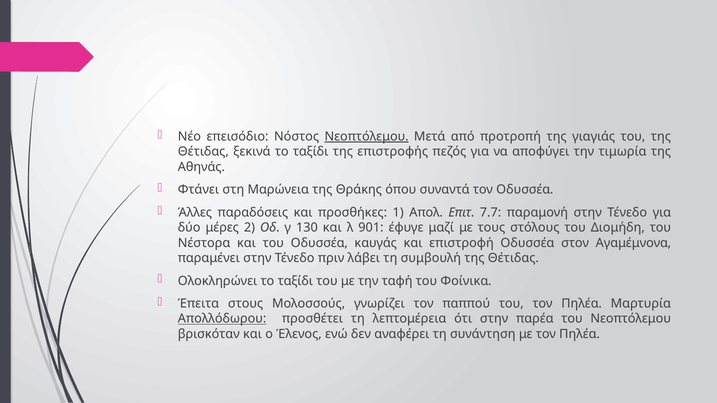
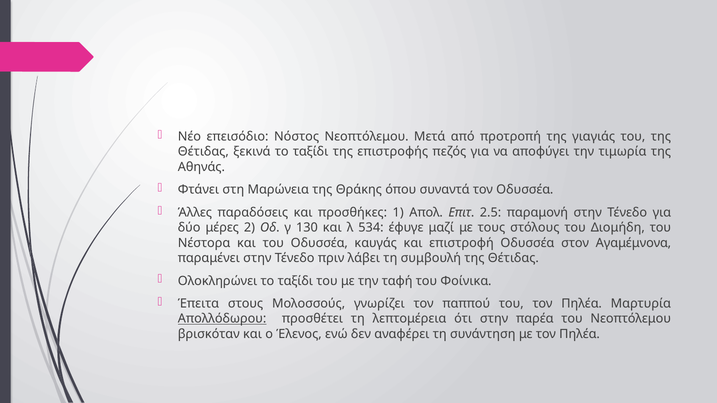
Νεοπτόλεμου at (367, 137) underline: present -> none
7.7: 7.7 -> 2.5
901: 901 -> 534
